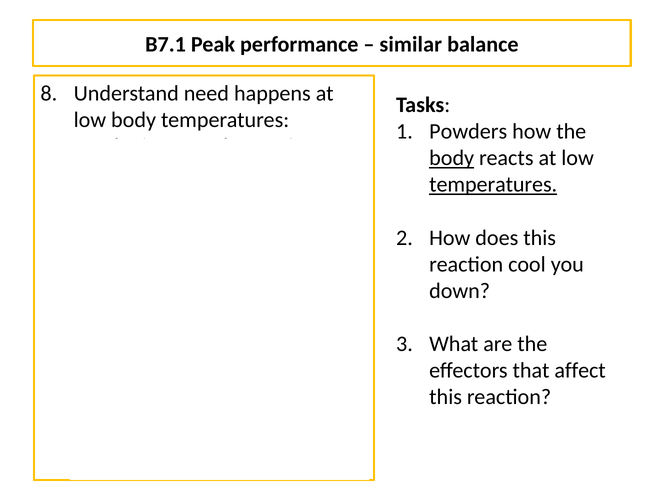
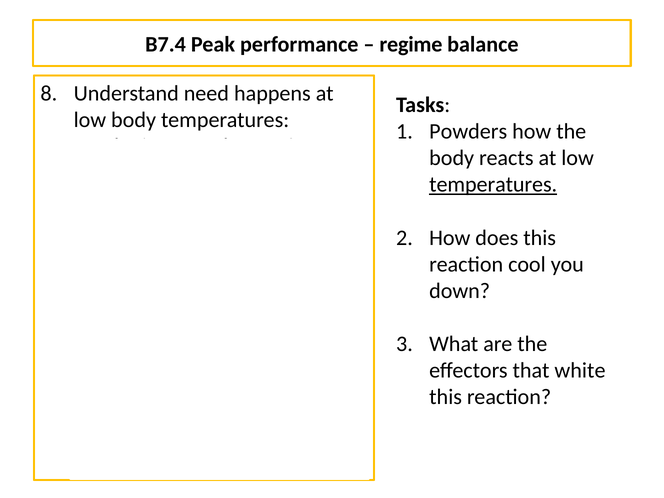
B7.1: B7.1 -> B7.4
similar: similar -> regime
body at (452, 158) underline: present -> none
affect: affect -> white
